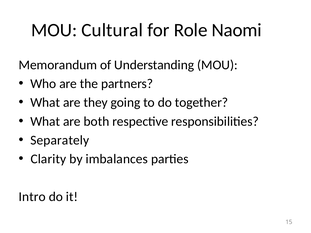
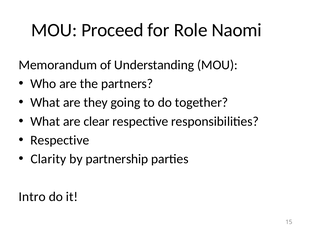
Cultural: Cultural -> Proceed
both: both -> clear
Separately at (60, 140): Separately -> Respective
imbalances: imbalances -> partnership
